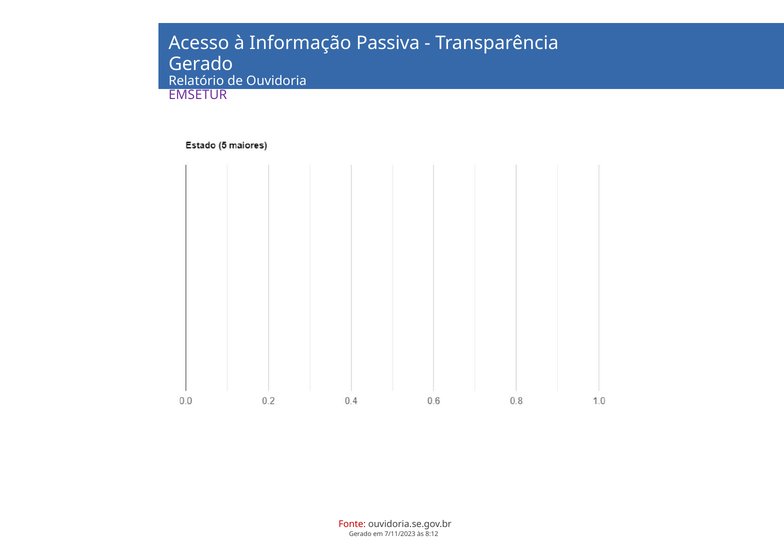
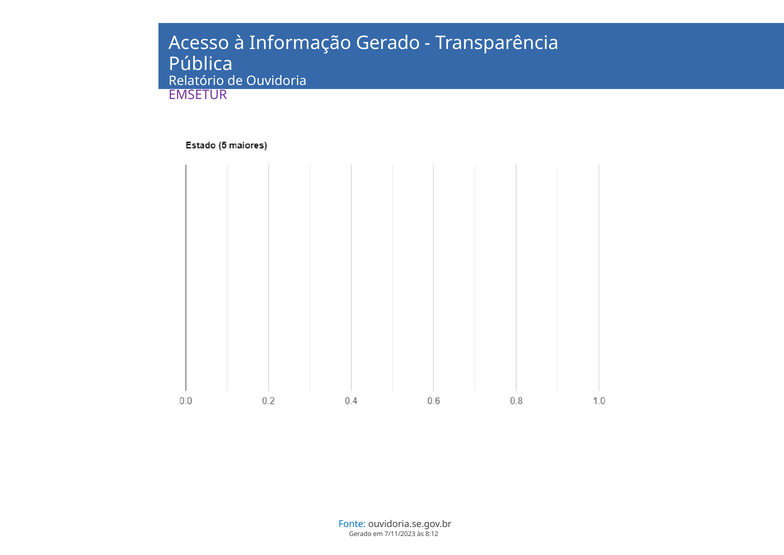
Informação Passiva: Passiva -> Gerado
Gerado at (201, 64): Gerado -> Pública
Fonte colour: red -> blue
